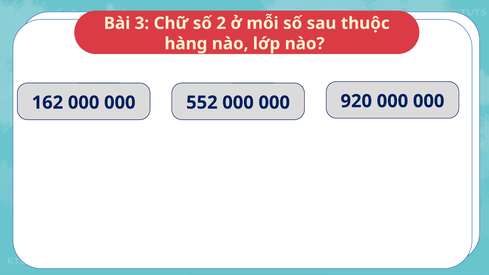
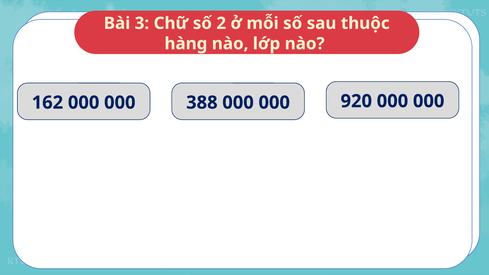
552: 552 -> 388
